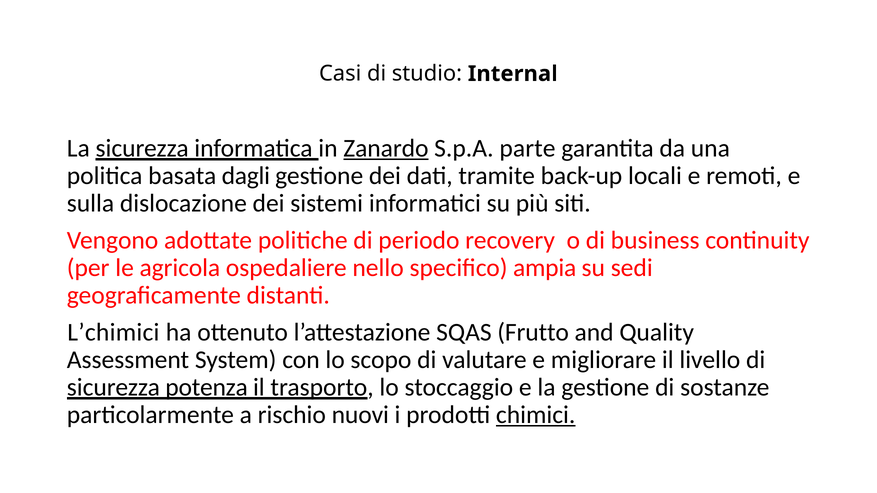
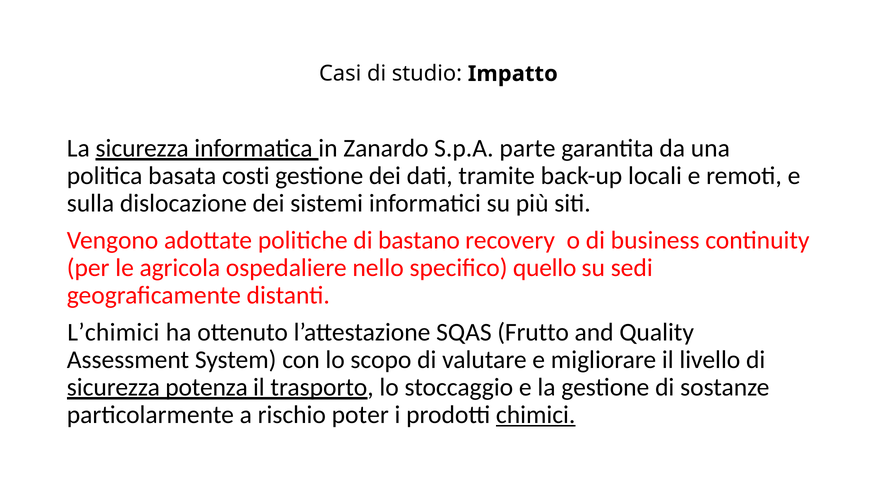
Internal: Internal -> Impatto
Zanardo underline: present -> none
dagli: dagli -> costi
periodo: periodo -> bastano
ampia: ampia -> quello
nuovi: nuovi -> poter
